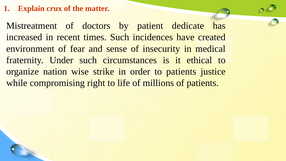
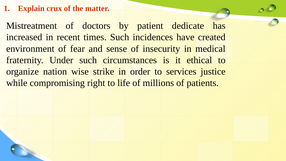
to patients: patients -> services
